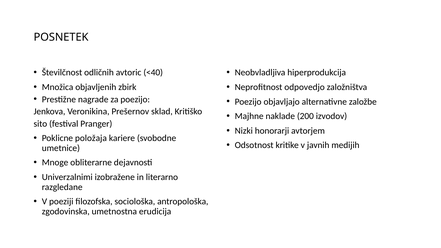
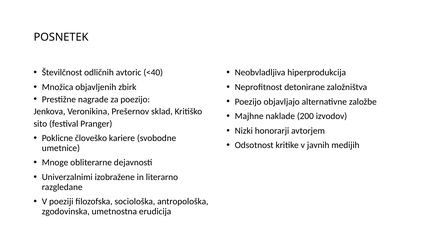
odpovedjo: odpovedjo -> detonirane
položaja: položaja -> človeško
